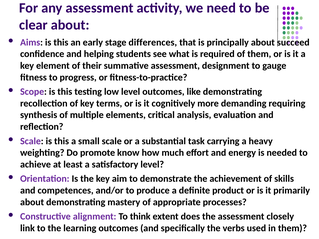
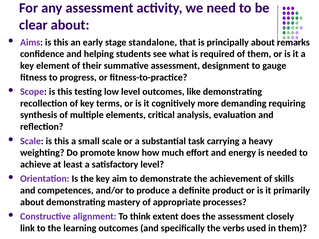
differences: differences -> standalone
succeed: succeed -> remarks
